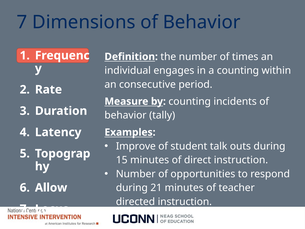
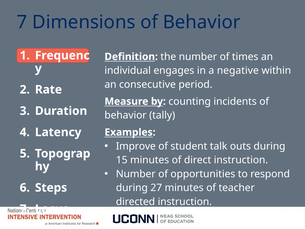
a counting: counting -> negative
21: 21 -> 27
Allow: Allow -> Steps
